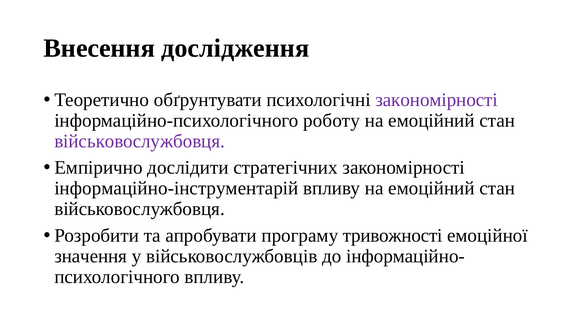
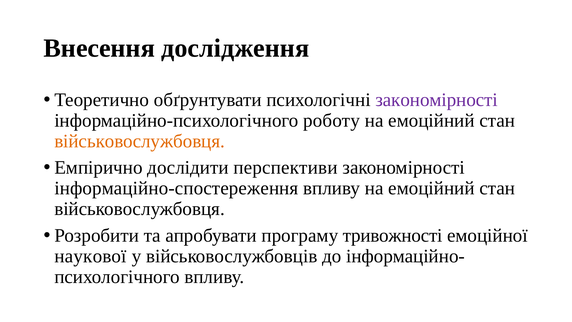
військовослужбовця at (140, 141) colour: purple -> orange
стратегічних: стратегічних -> перспективи
інформаційно-інструментарій: інформаційно-інструментарій -> інформаційно-спостереження
значення: значення -> наукової
